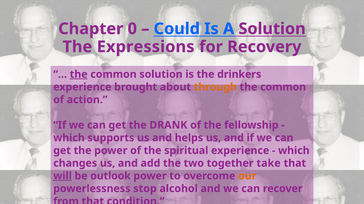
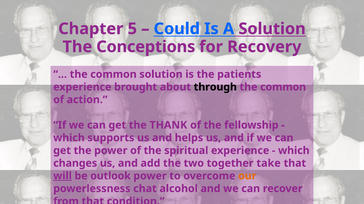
0: 0 -> 5
Expressions: Expressions -> Conceptions
the at (79, 75) underline: present -> none
drinkers: drinkers -> patients
through colour: orange -> black
DRANK: DRANK -> THANK
stop: stop -> chat
